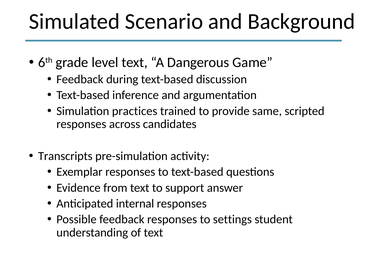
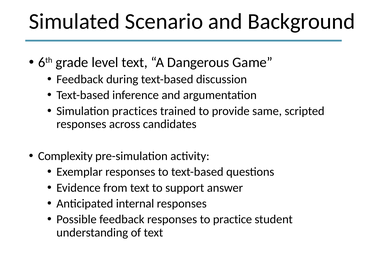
Transcripts: Transcripts -> Complexity
settings: settings -> practice
